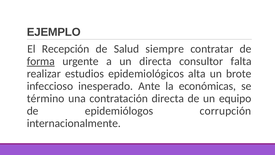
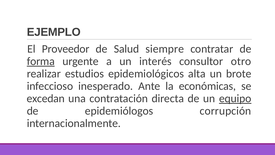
Recepción: Recepción -> Proveedor
un directa: directa -> interés
falta: falta -> otro
término: término -> excedan
equipo underline: none -> present
